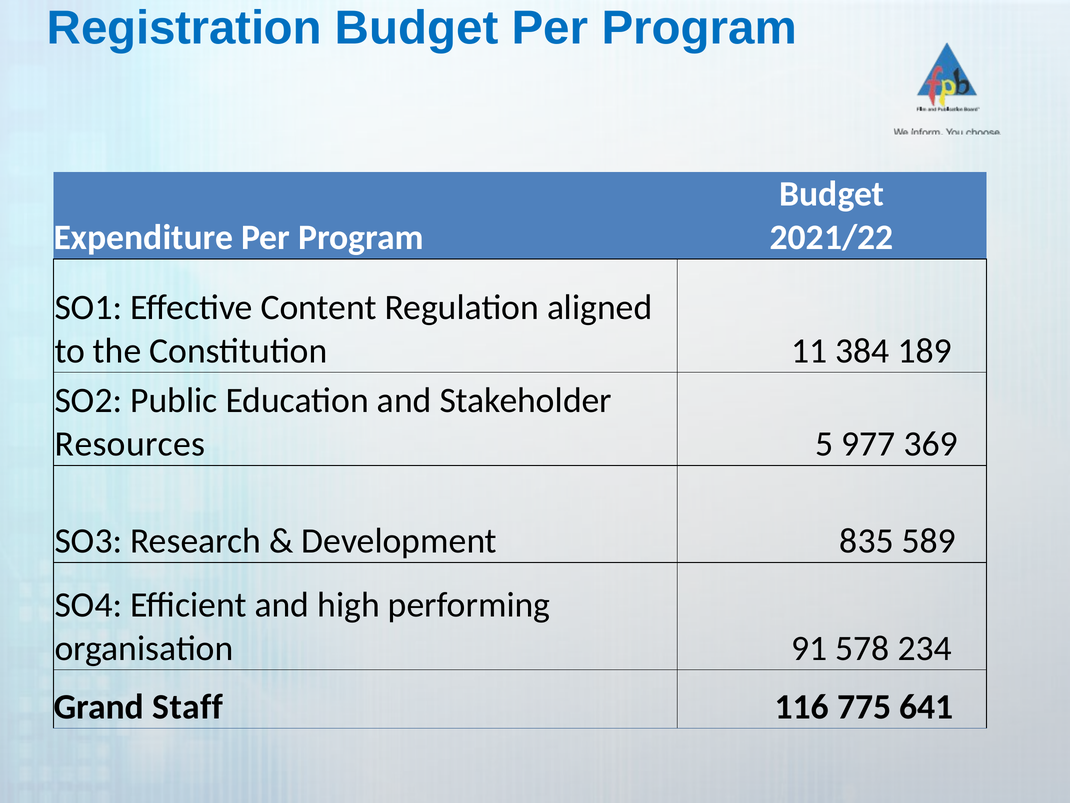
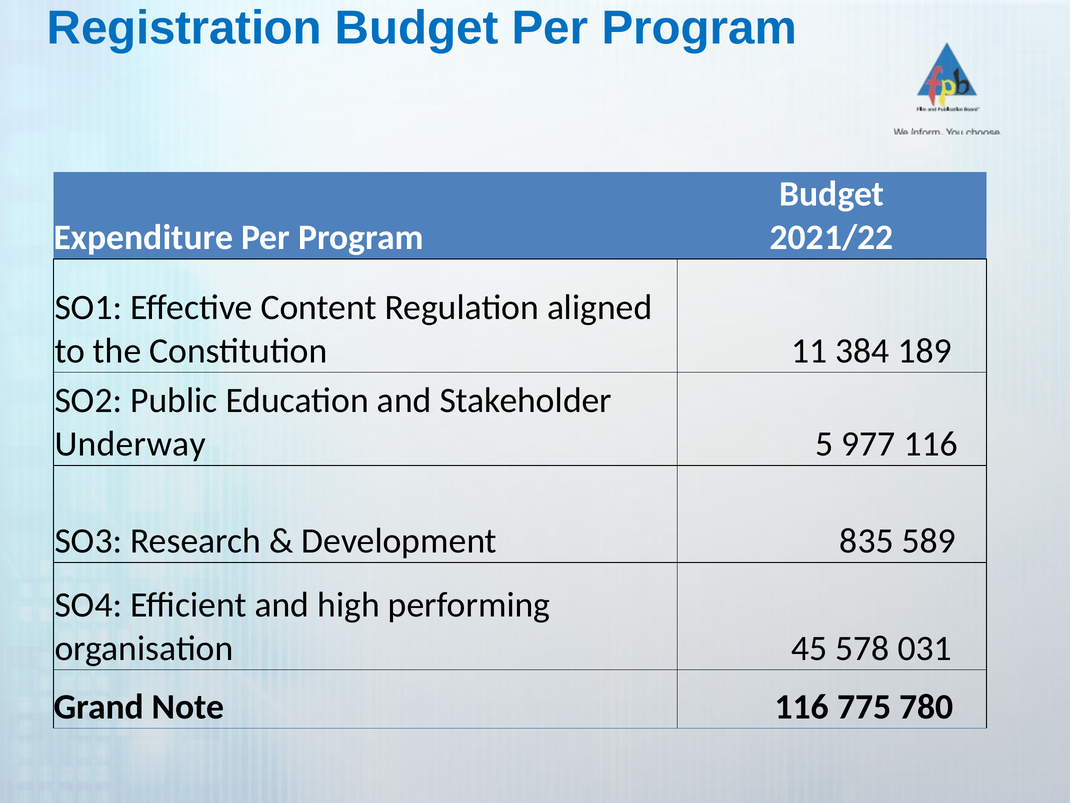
Resources: Resources -> Underway
977 369: 369 -> 116
91: 91 -> 45
234: 234 -> 031
Staff: Staff -> Note
641: 641 -> 780
